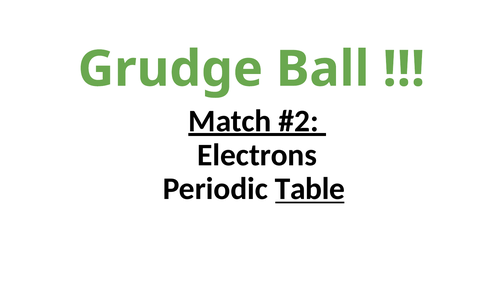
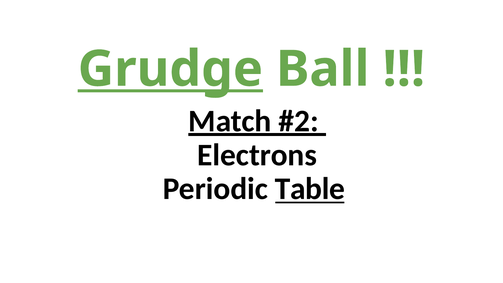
Grudge underline: none -> present
